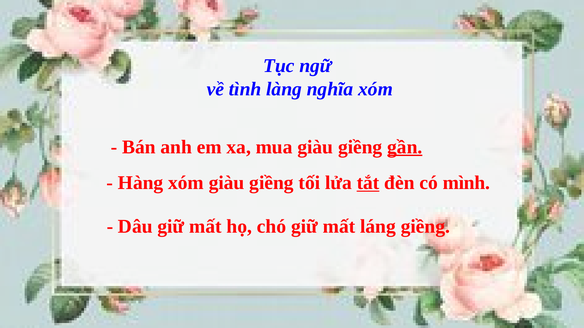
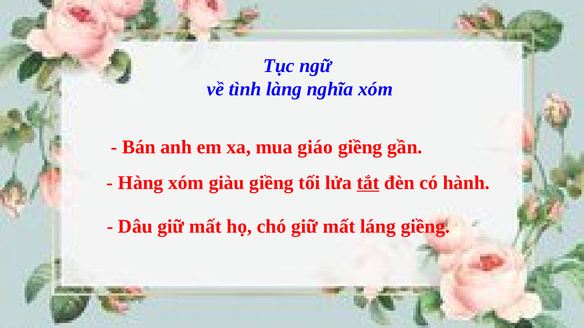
mua giàu: giàu -> giáo
gần underline: present -> none
mình: mình -> hành
